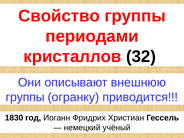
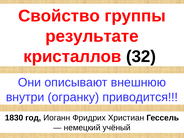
периодами: периодами -> результате
группы at (25, 97): группы -> внутри
